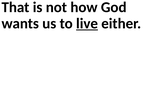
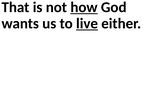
how underline: none -> present
